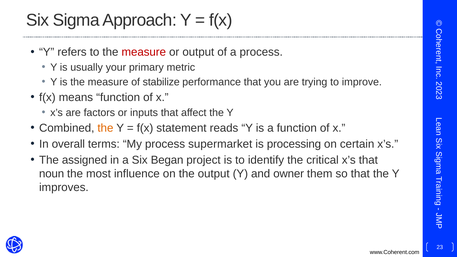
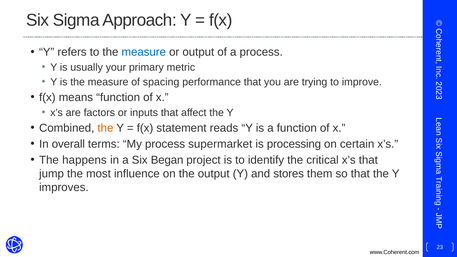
measure at (144, 52) colour: red -> blue
stabilize: stabilize -> spacing
assigned: assigned -> happens
noun: noun -> jump
owner: owner -> stores
